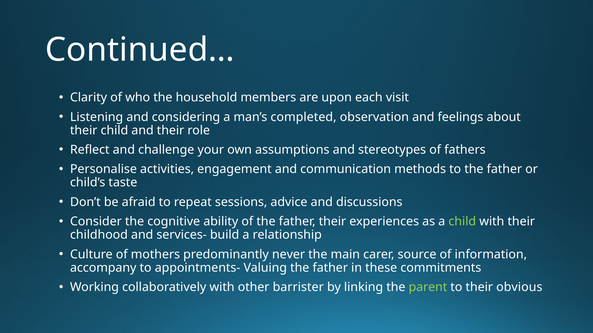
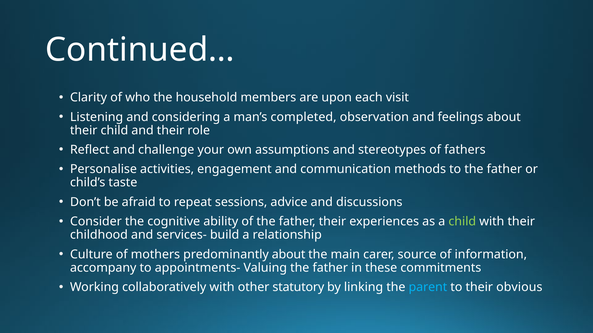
predominantly never: never -> about
barrister: barrister -> statutory
parent colour: light green -> light blue
